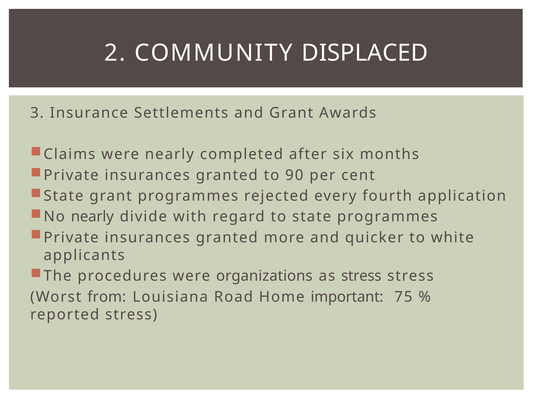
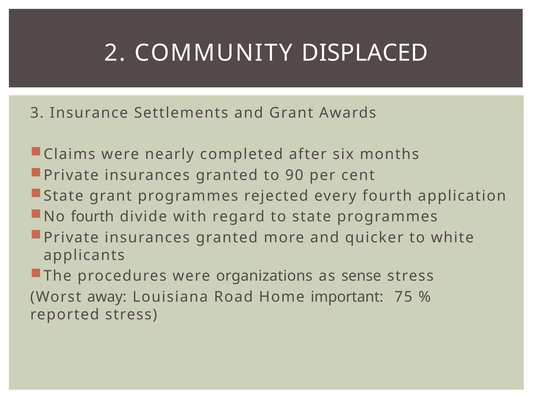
No nearly: nearly -> fourth
as stress: stress -> sense
from: from -> away
